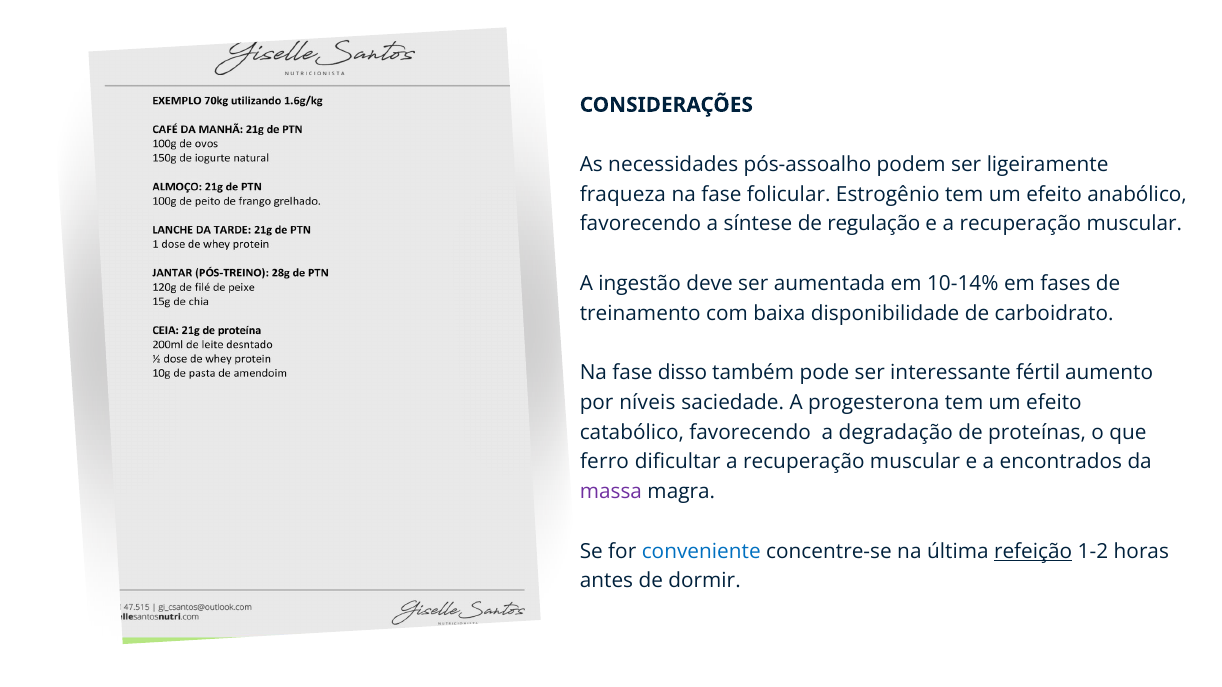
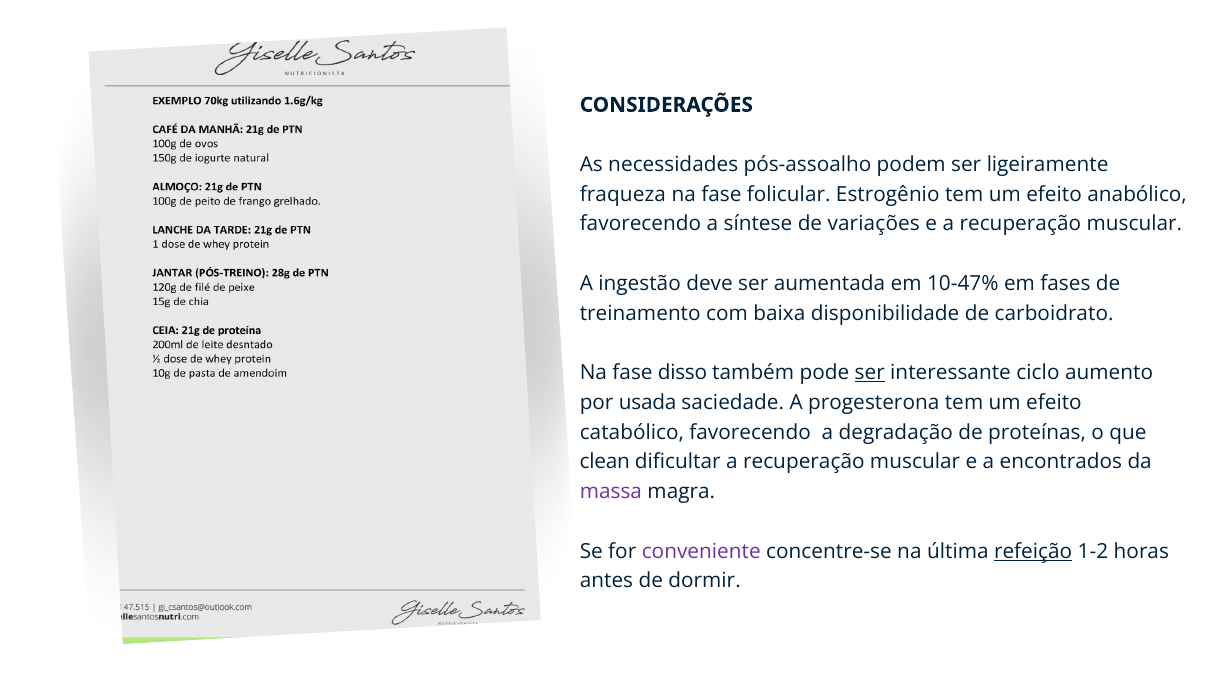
regulação: regulação -> variações
10-14%: 10-14% -> 10-47%
ser at (870, 373) underline: none -> present
fértil: fértil -> ciclo
níveis: níveis -> usada
ferro: ferro -> clean
conveniente colour: blue -> purple
